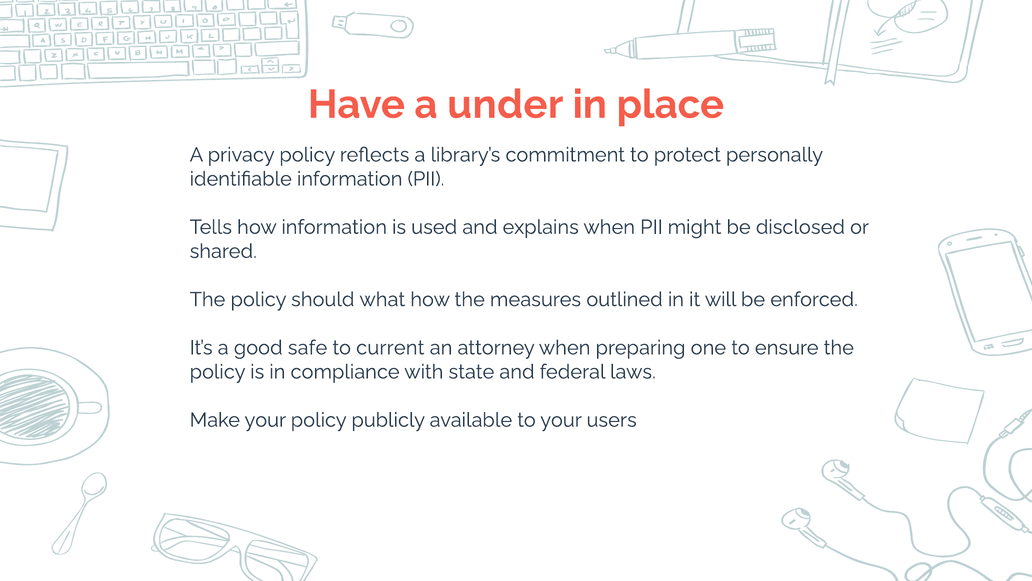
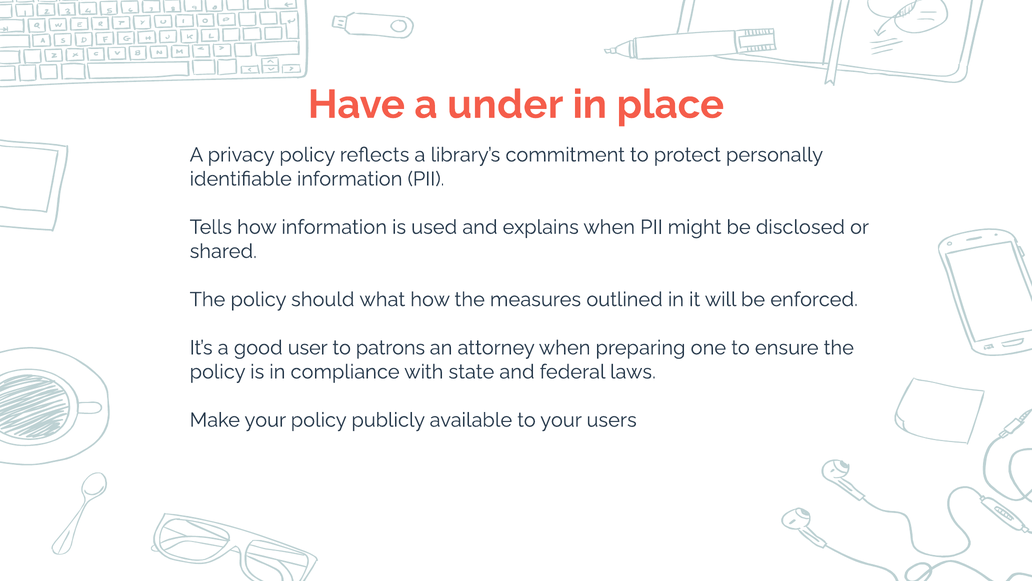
safe: safe -> user
current: current -> patrons
